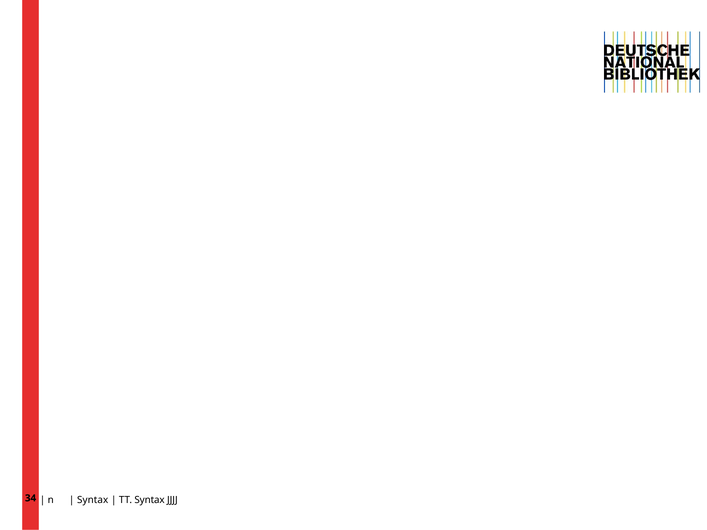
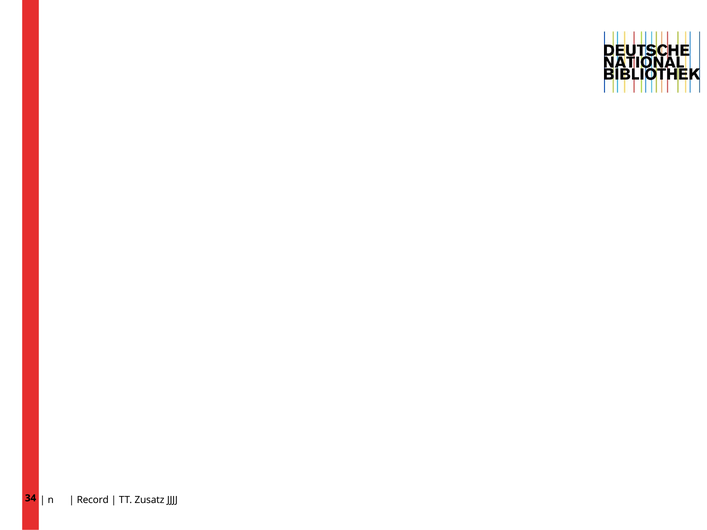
Syntax at (93, 500): Syntax -> Record
TT Syntax: Syntax -> Zusatz
